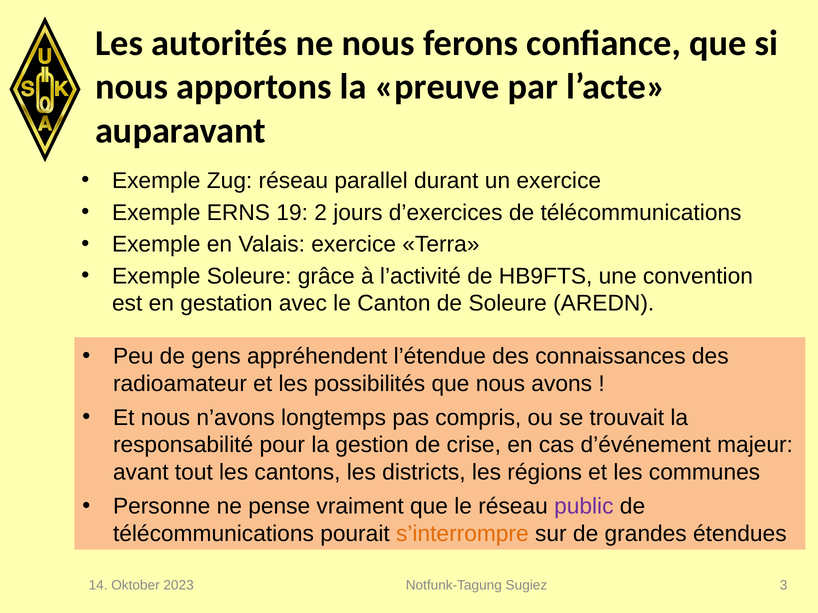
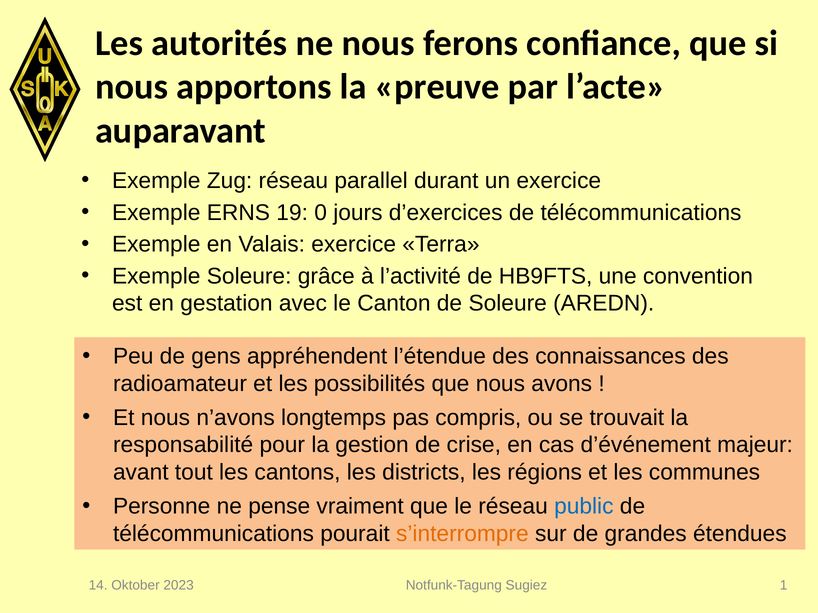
2: 2 -> 0
public colour: purple -> blue
3: 3 -> 1
